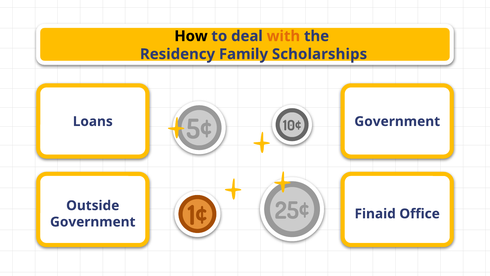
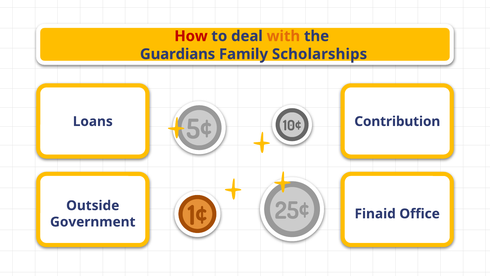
How colour: black -> red
Residency: Residency -> Guardians
Loans Government: Government -> Contribution
